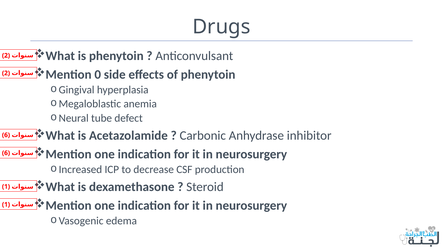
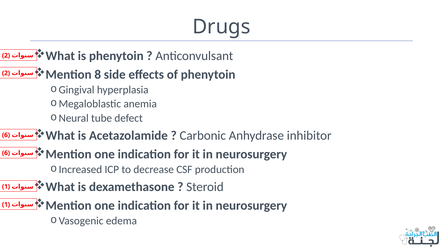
0: 0 -> 8
